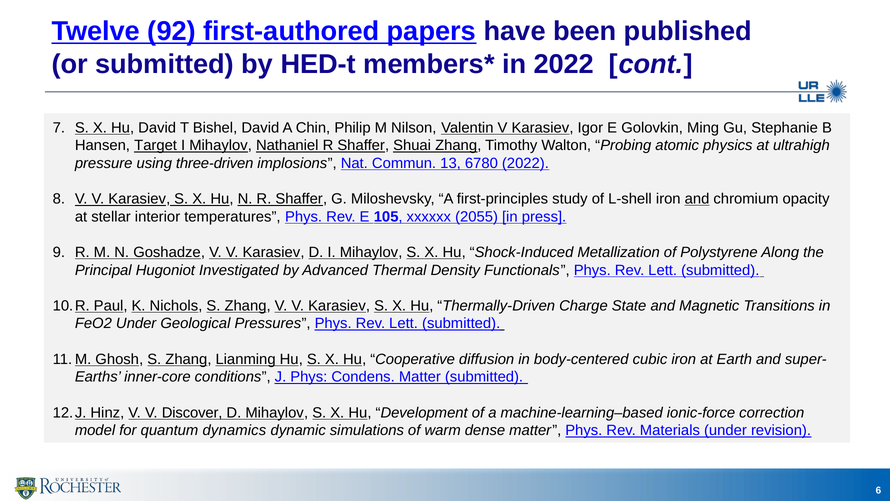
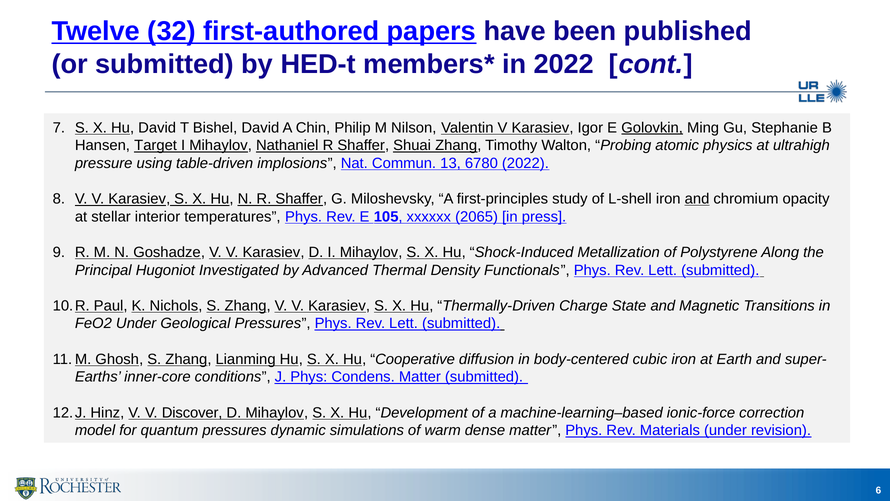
92: 92 -> 32
Golovkin underline: none -> present
three-driven: three-driven -> table-driven
2055: 2055 -> 2065
quantum dynamics: dynamics -> pressures
